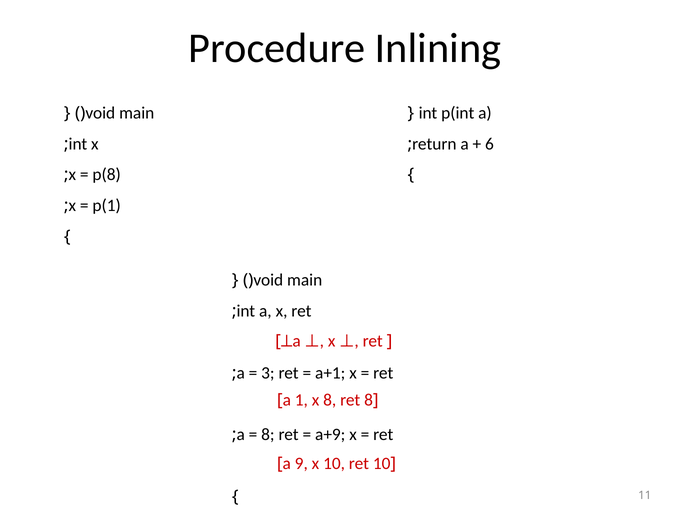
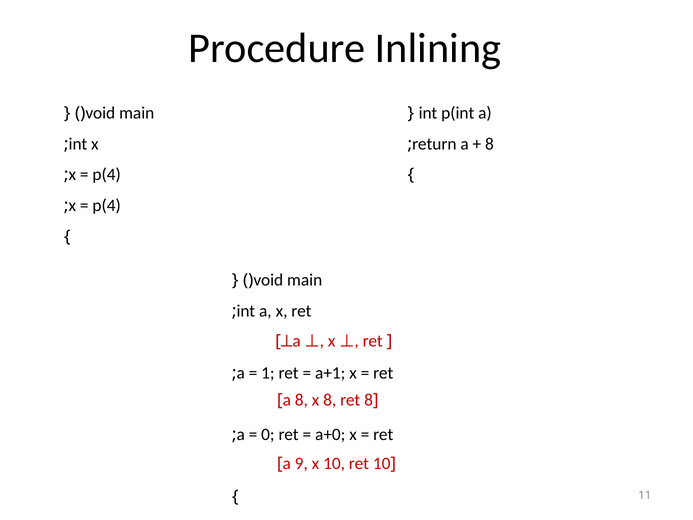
6 at (490, 144): 6 -> 8
p(8 at (107, 175): p(8 -> p(4
p(1 at (107, 206): p(1 -> p(4
3: 3 -> 1
1 at (301, 400): 1 -> 8
8 at (268, 435): 8 -> 0
a+9: a+9 -> a+0
